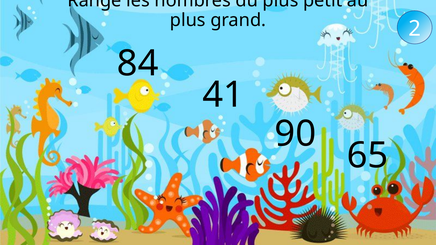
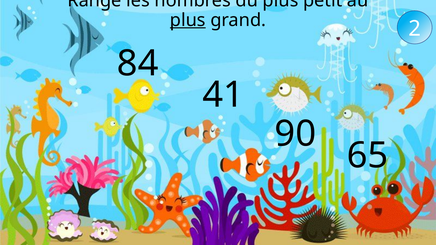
plus at (188, 20) underline: none -> present
